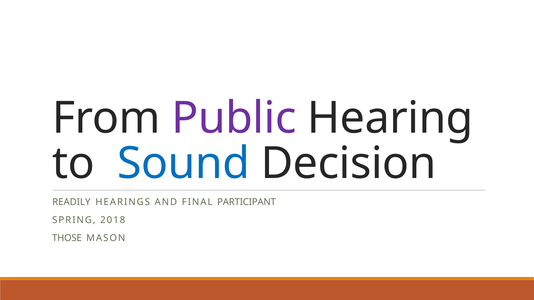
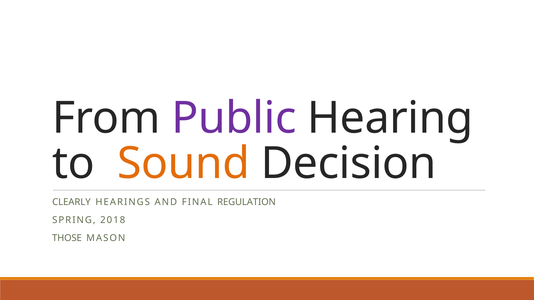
Sound colour: blue -> orange
READILY: READILY -> CLEARLY
PARTICIPANT: PARTICIPANT -> REGULATION
